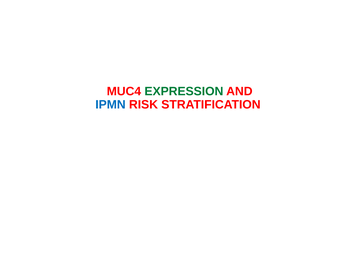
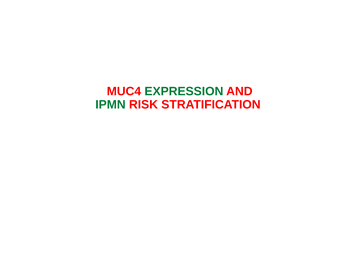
IPMN colour: blue -> green
